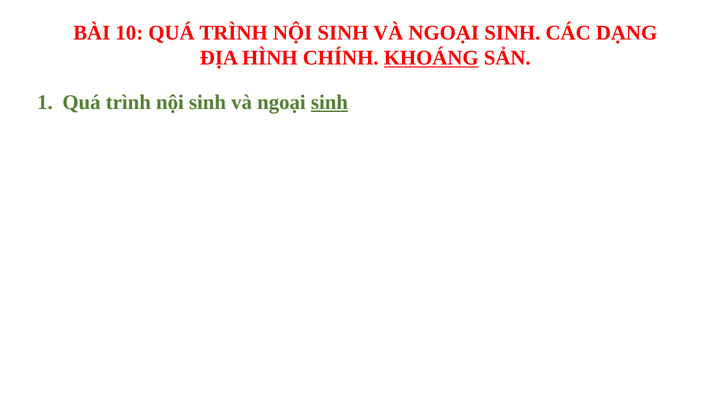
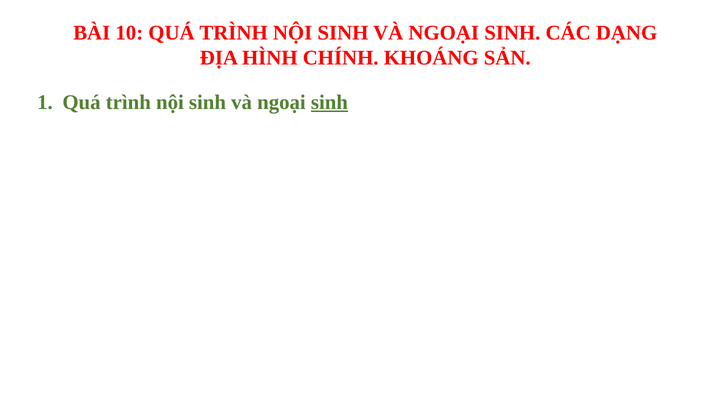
KHOÁNG underline: present -> none
